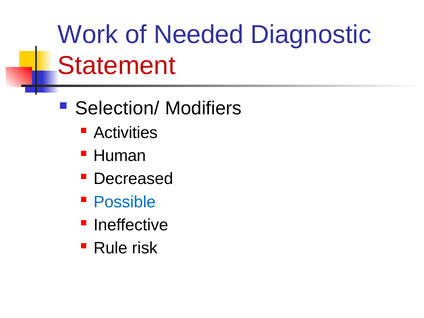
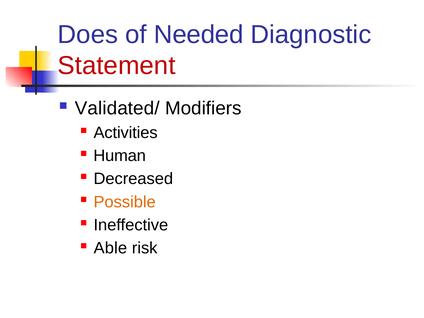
Work: Work -> Does
Selection/: Selection/ -> Validated/
Possible colour: blue -> orange
Rule: Rule -> Able
